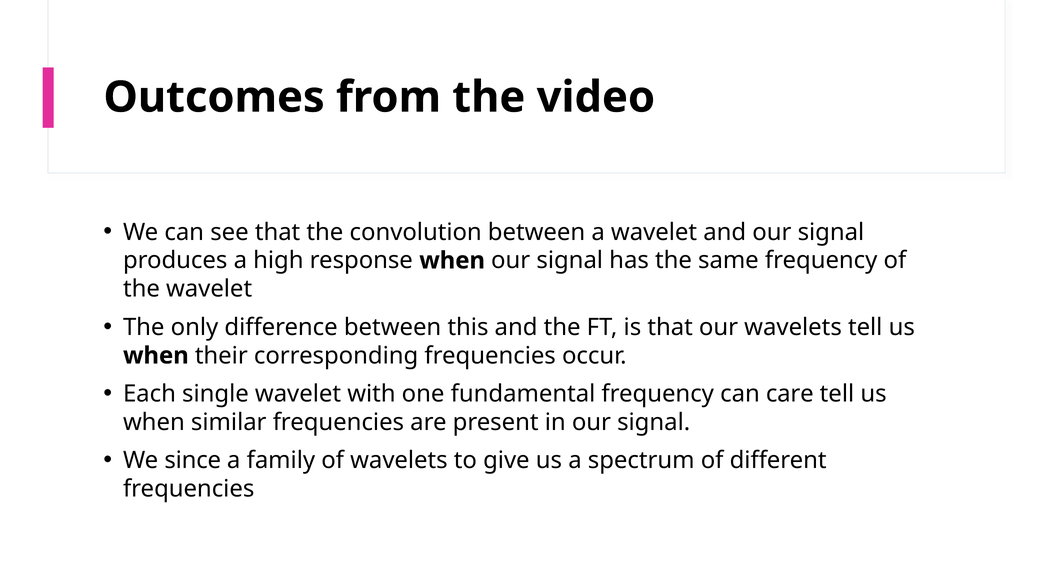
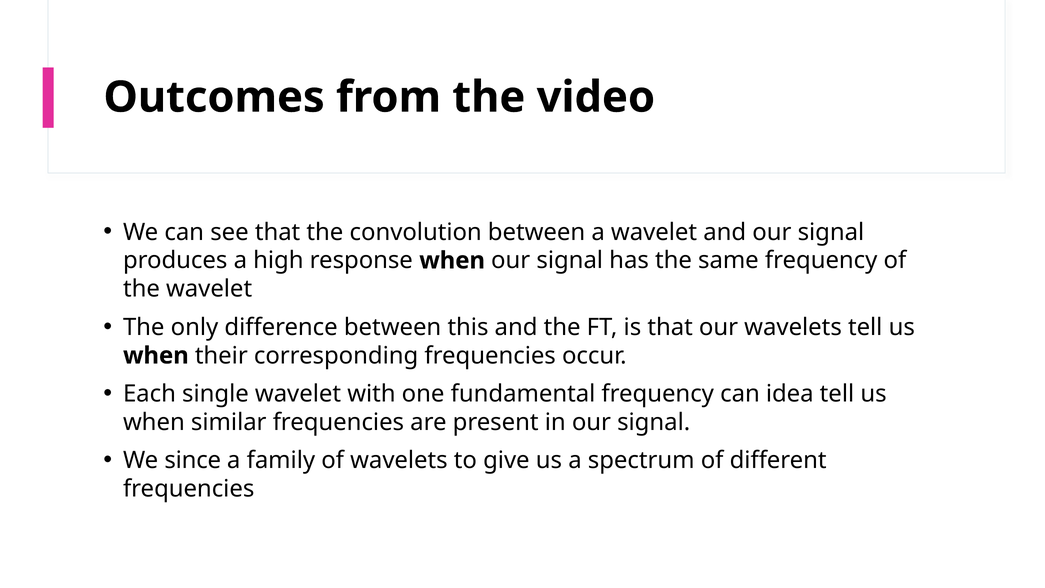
care: care -> idea
